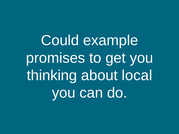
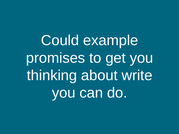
local: local -> write
